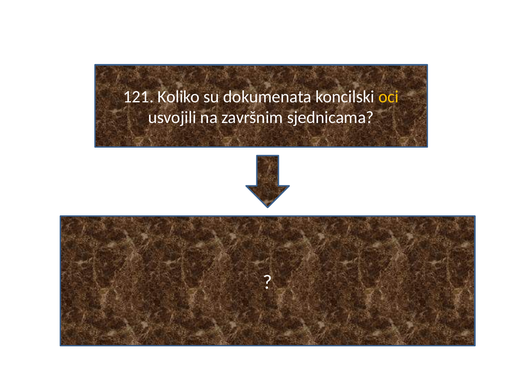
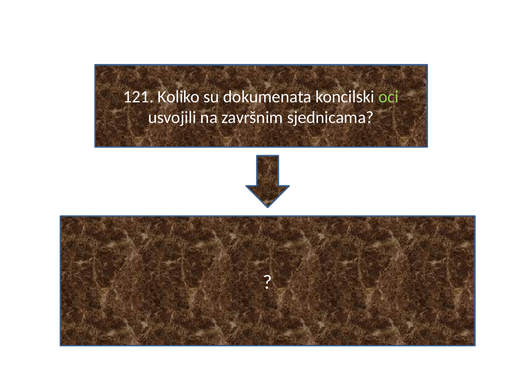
oci colour: yellow -> light green
